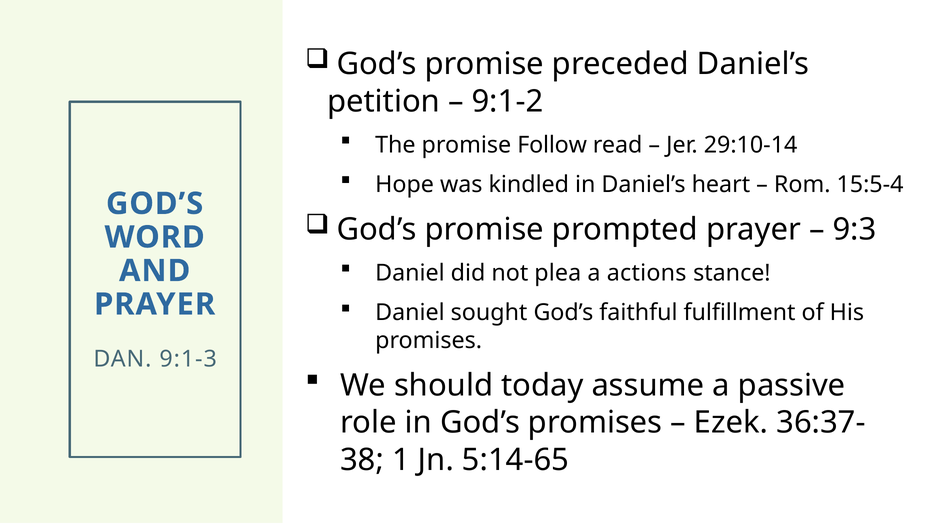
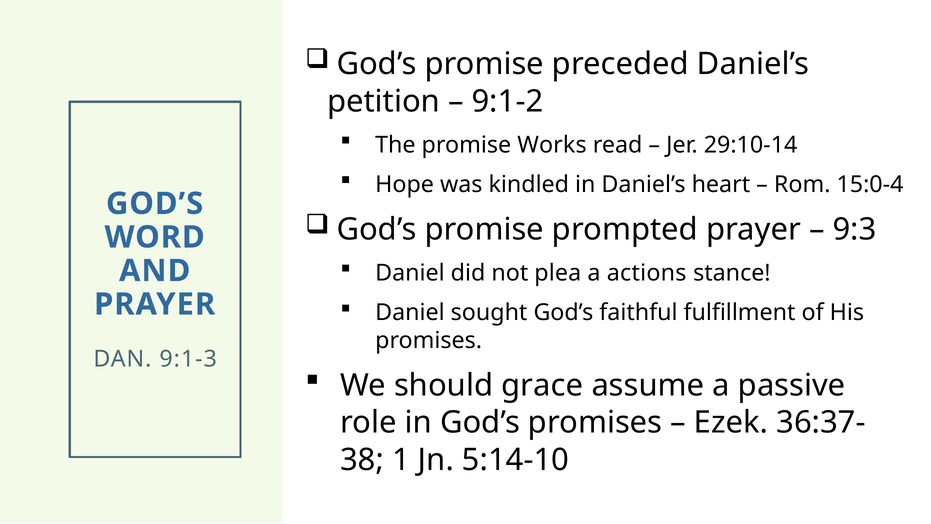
Follow: Follow -> Works
15:5-4: 15:5-4 -> 15:0-4
today: today -> grace
5:14-65: 5:14-65 -> 5:14-10
